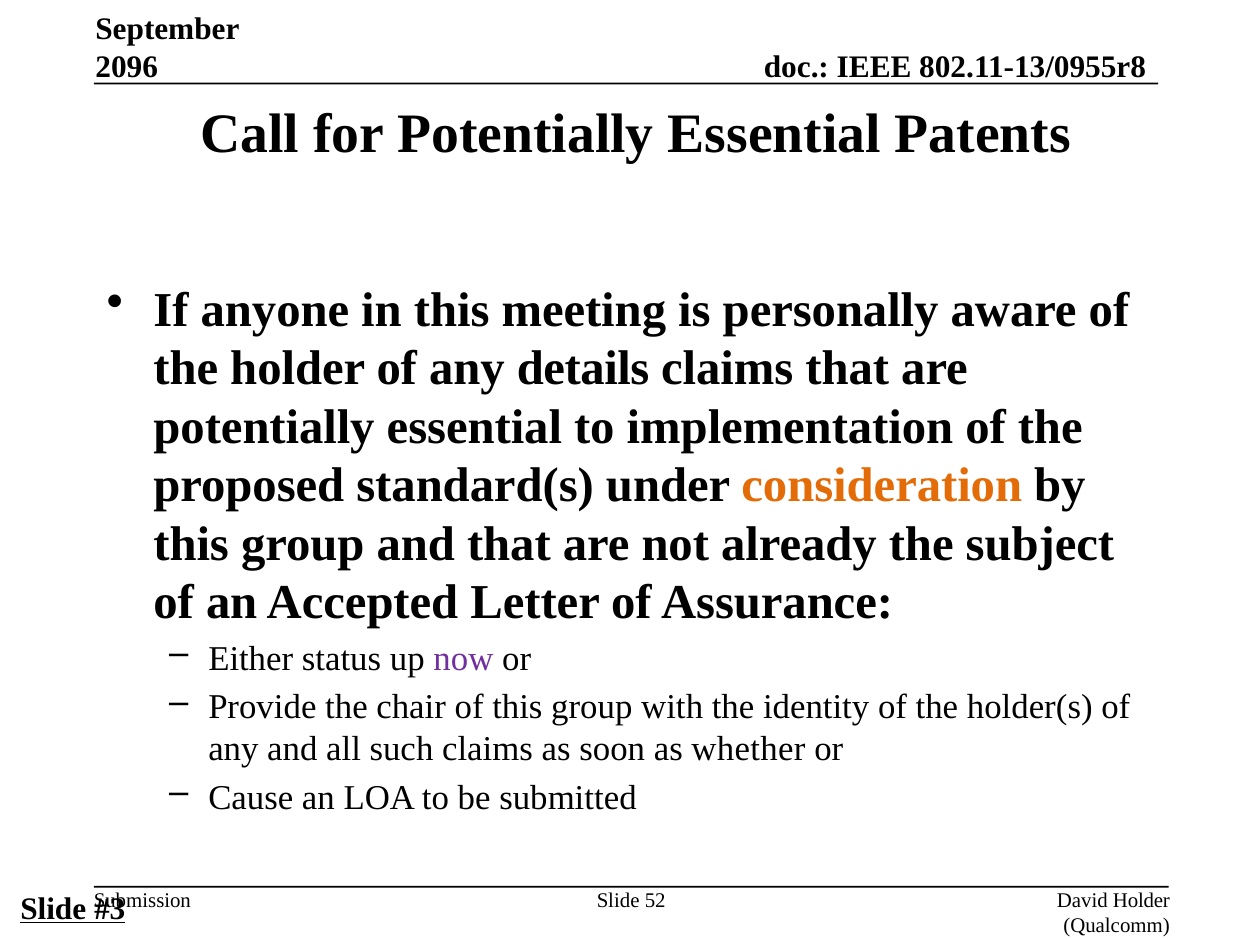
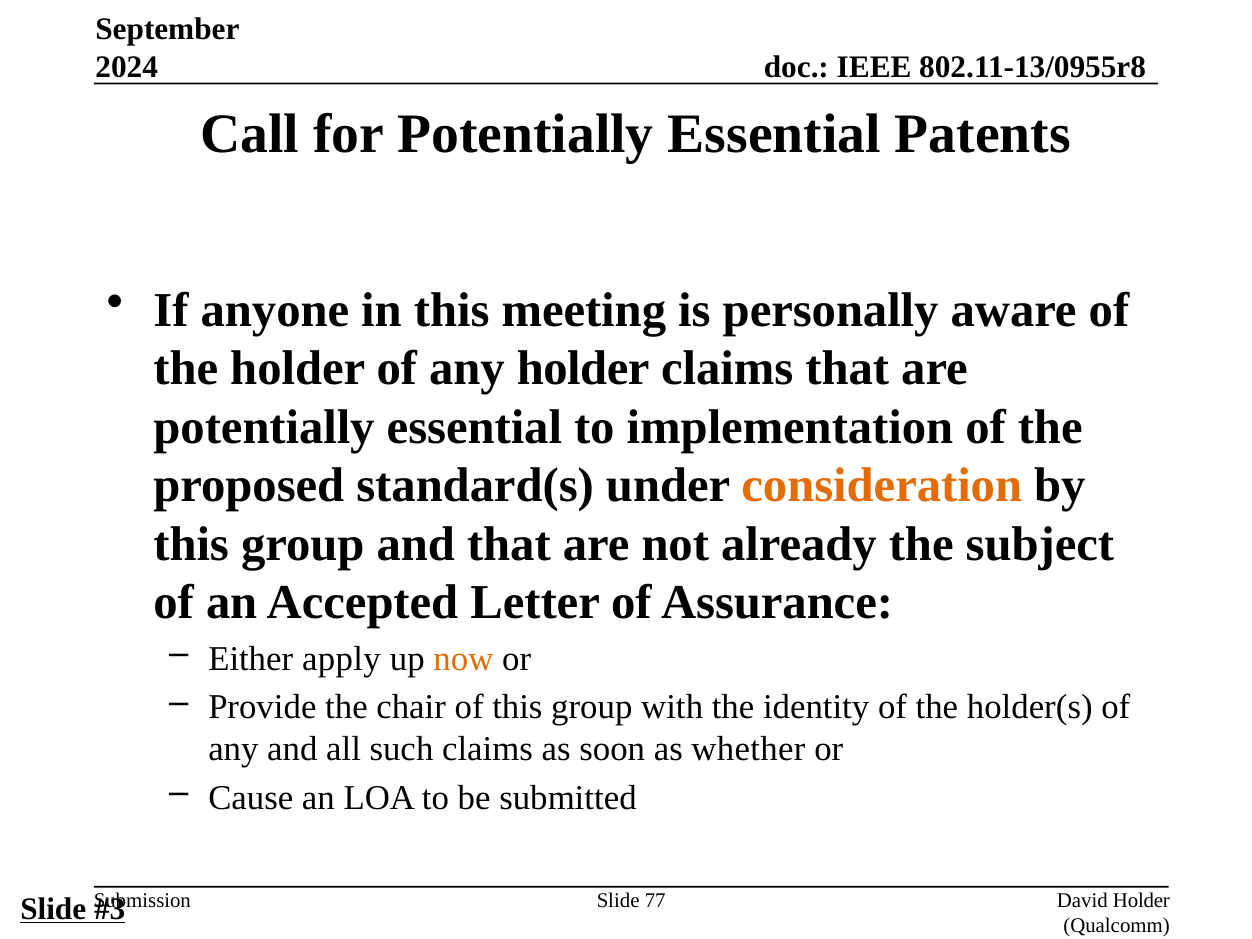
2096: 2096 -> 2024
any details: details -> holder
status: status -> apply
now colour: purple -> orange
52: 52 -> 77
